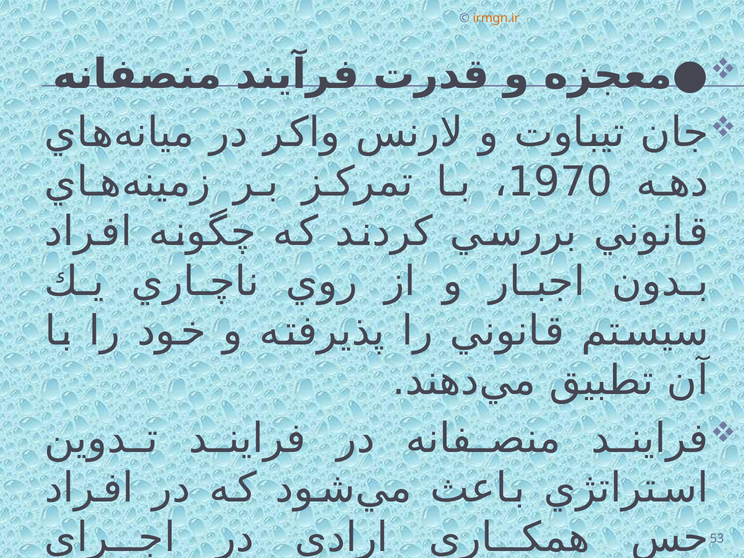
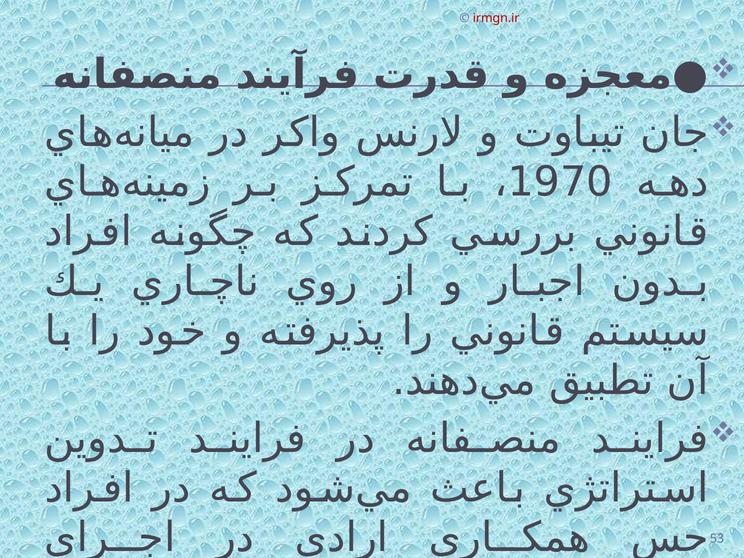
irmgn.ir colour: orange -> red
